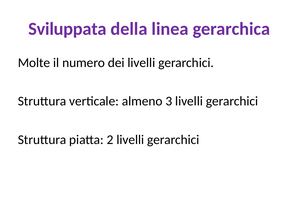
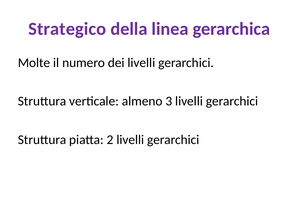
Sviluppata: Sviluppata -> Strategico
